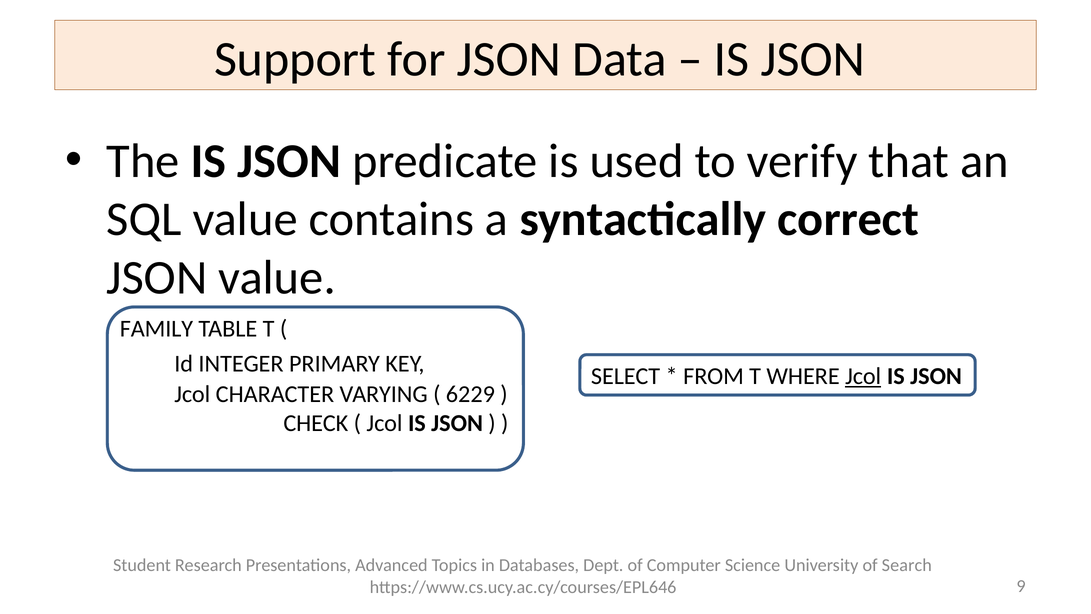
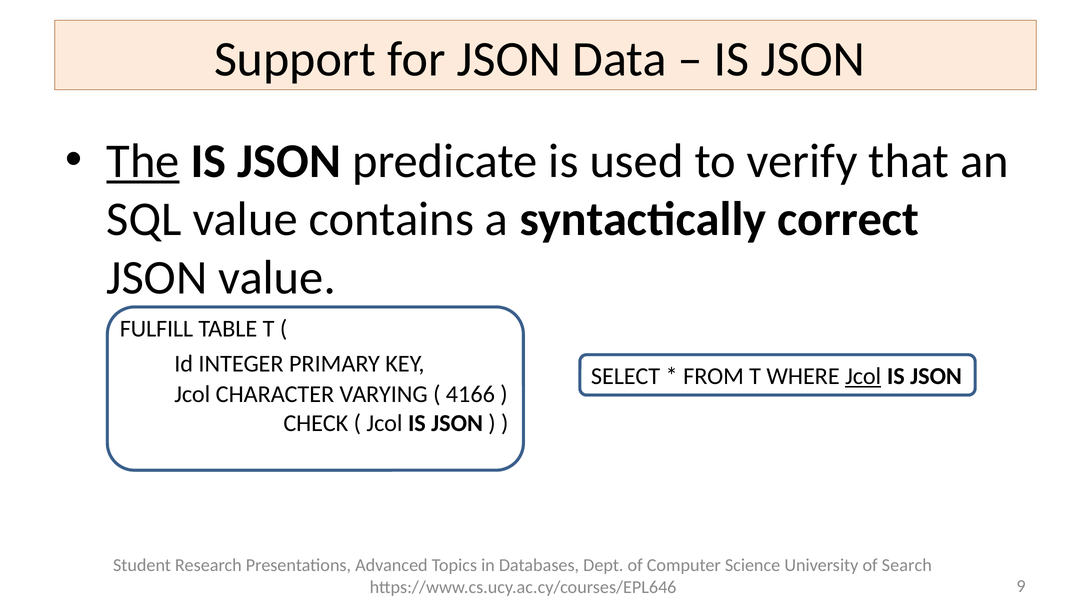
The underline: none -> present
FAMILY: FAMILY -> FULFILL
6229: 6229 -> 4166
